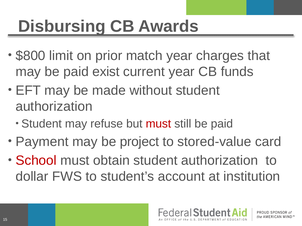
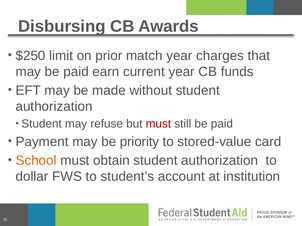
$800: $800 -> $250
exist: exist -> earn
project: project -> priority
School colour: red -> orange
